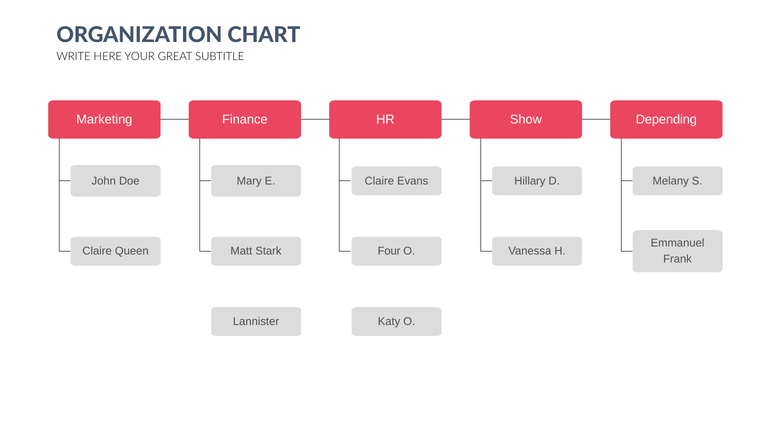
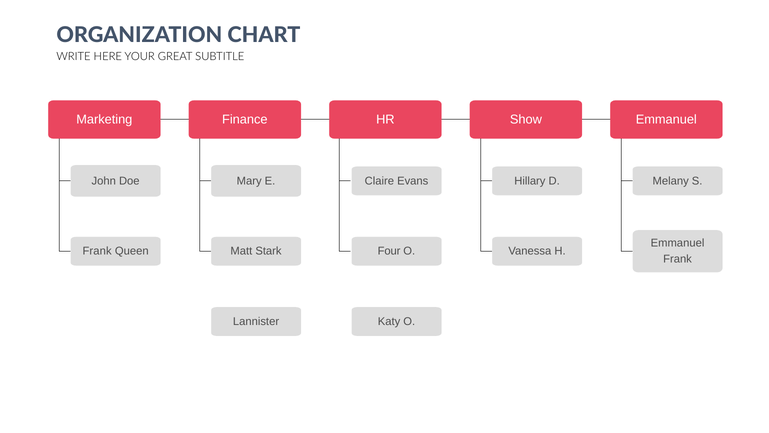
Depending at (666, 119): Depending -> Emmanuel
Claire at (97, 251): Claire -> Frank
